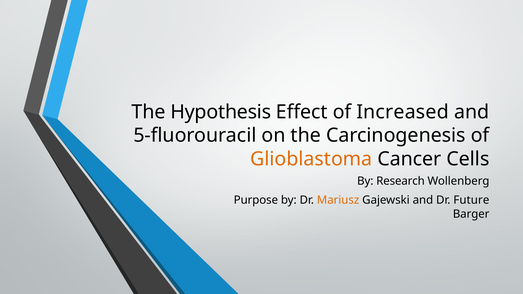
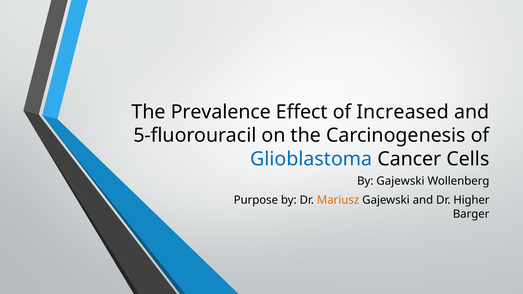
Hypothesis: Hypothesis -> Prevalence
Glioblastoma colour: orange -> blue
By Research: Research -> Gajewski
Future: Future -> Higher
